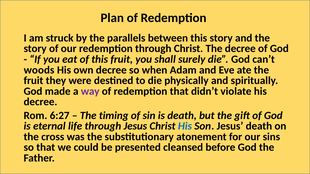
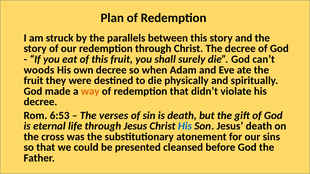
way colour: purple -> orange
6:27: 6:27 -> 6:53
timing: timing -> verses
